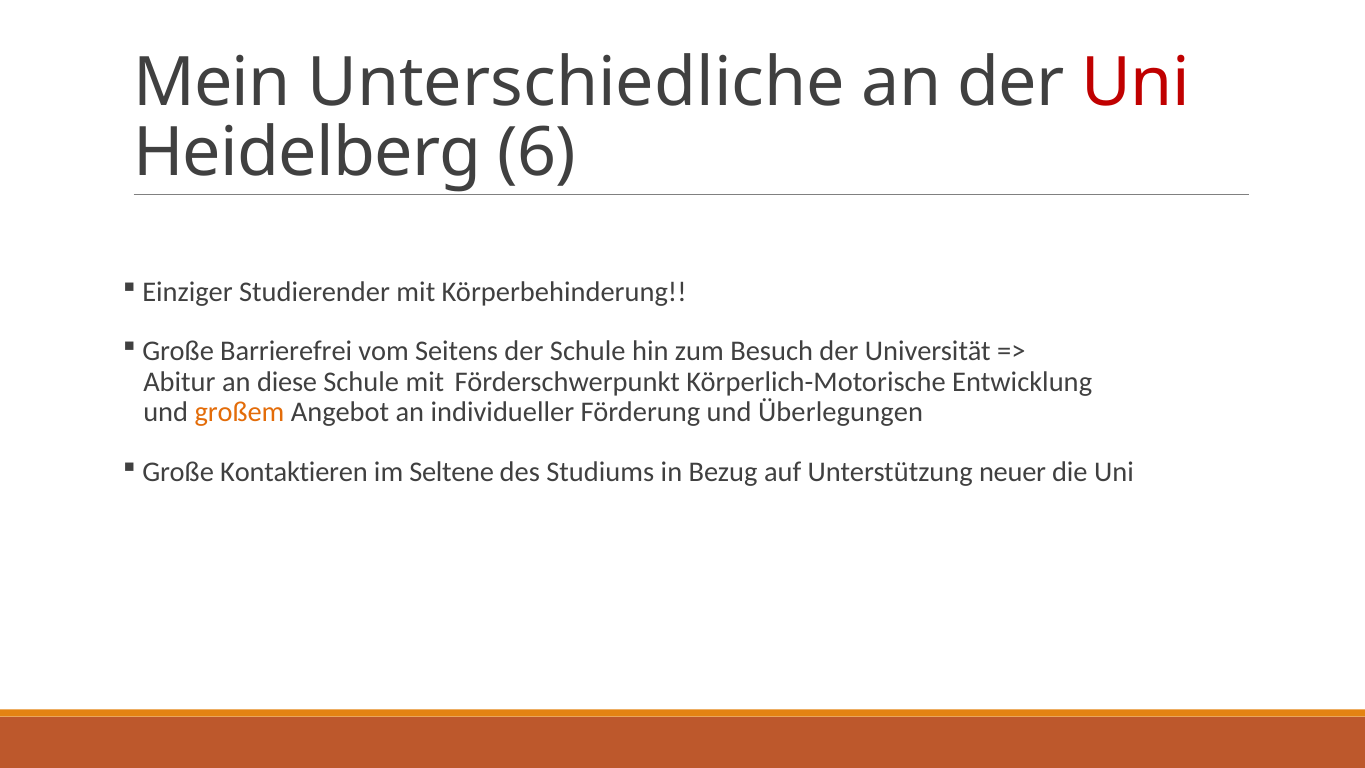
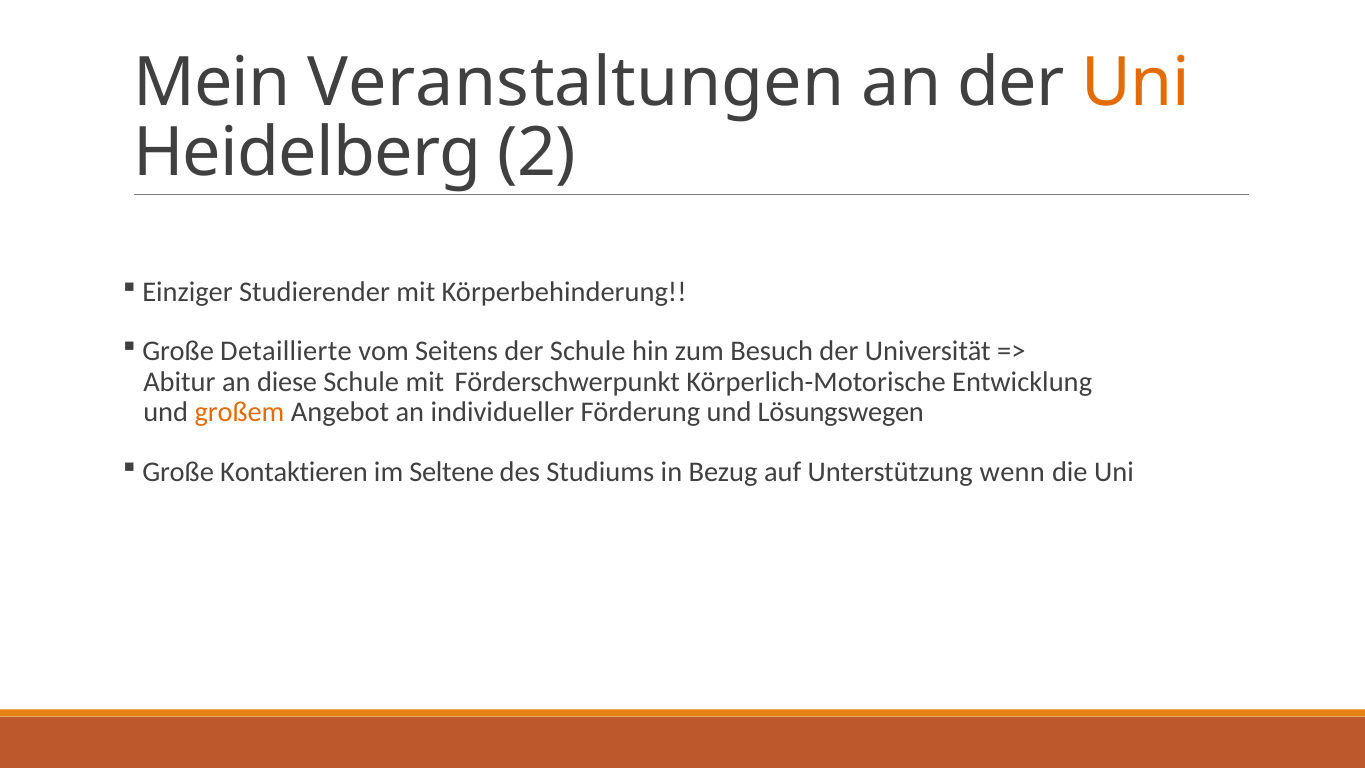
Unterschiedliche: Unterschiedliche -> Veranstaltungen
Uni at (1135, 83) colour: red -> orange
6: 6 -> 2
Barrierefrei: Barrierefrei -> Detaillierte
Überlegungen: Überlegungen -> Lösungswegen
neuer: neuer -> wenn
